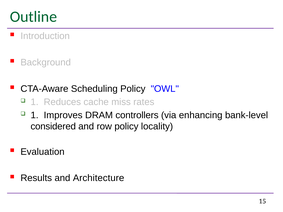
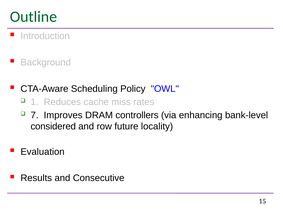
1 at (35, 115): 1 -> 7
row policy: policy -> future
Architecture: Architecture -> Consecutive
